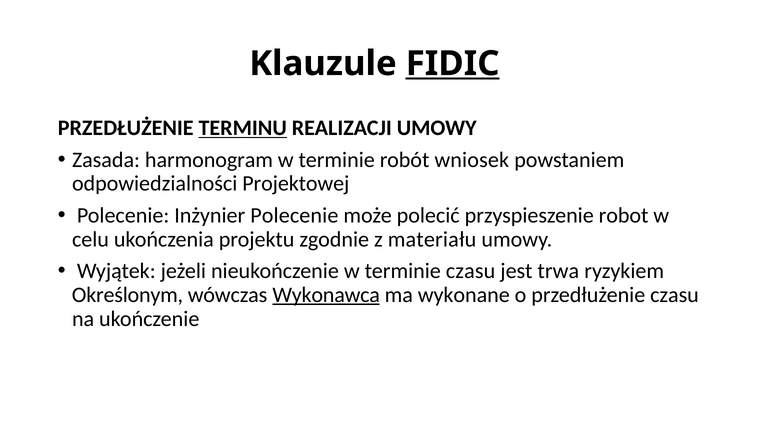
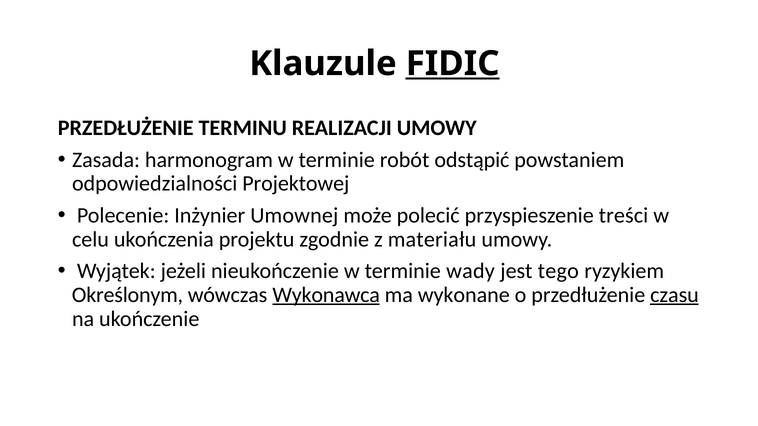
TERMINU underline: present -> none
wniosek: wniosek -> odstąpić
Inżynier Polecenie: Polecenie -> Umownej
robot: robot -> treści
terminie czasu: czasu -> wady
trwa: trwa -> tego
czasu at (675, 295) underline: none -> present
